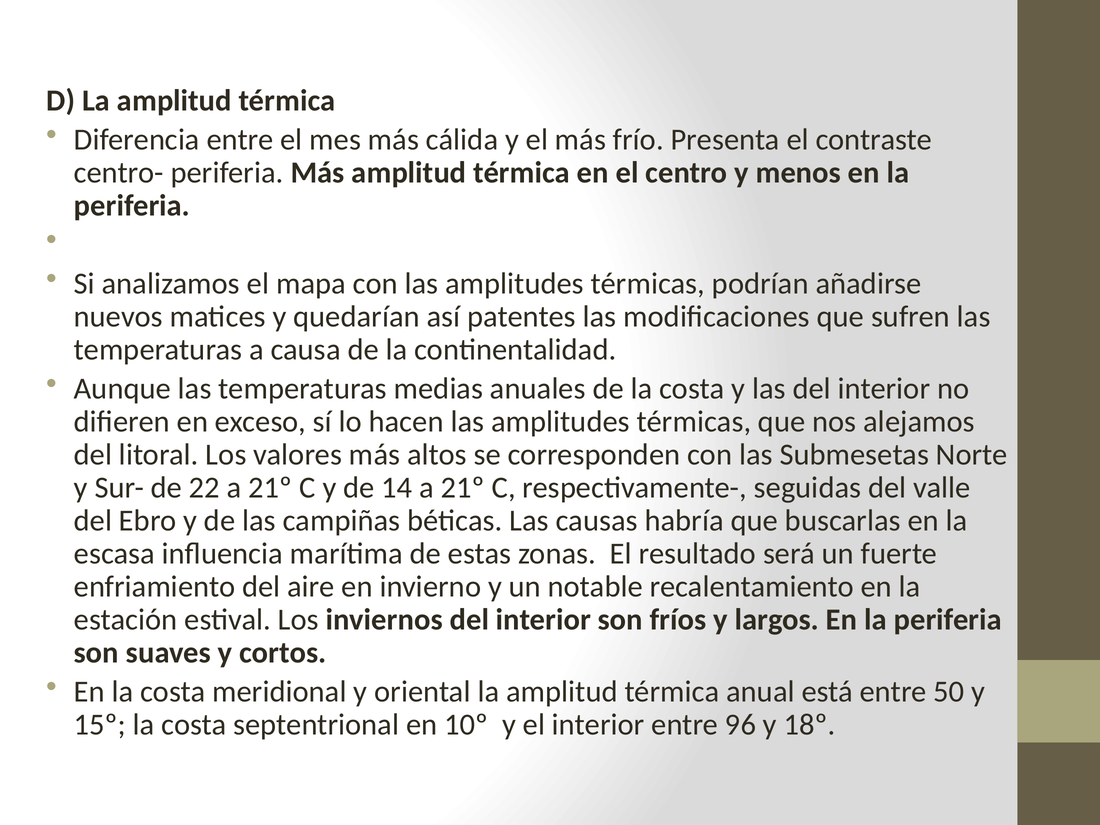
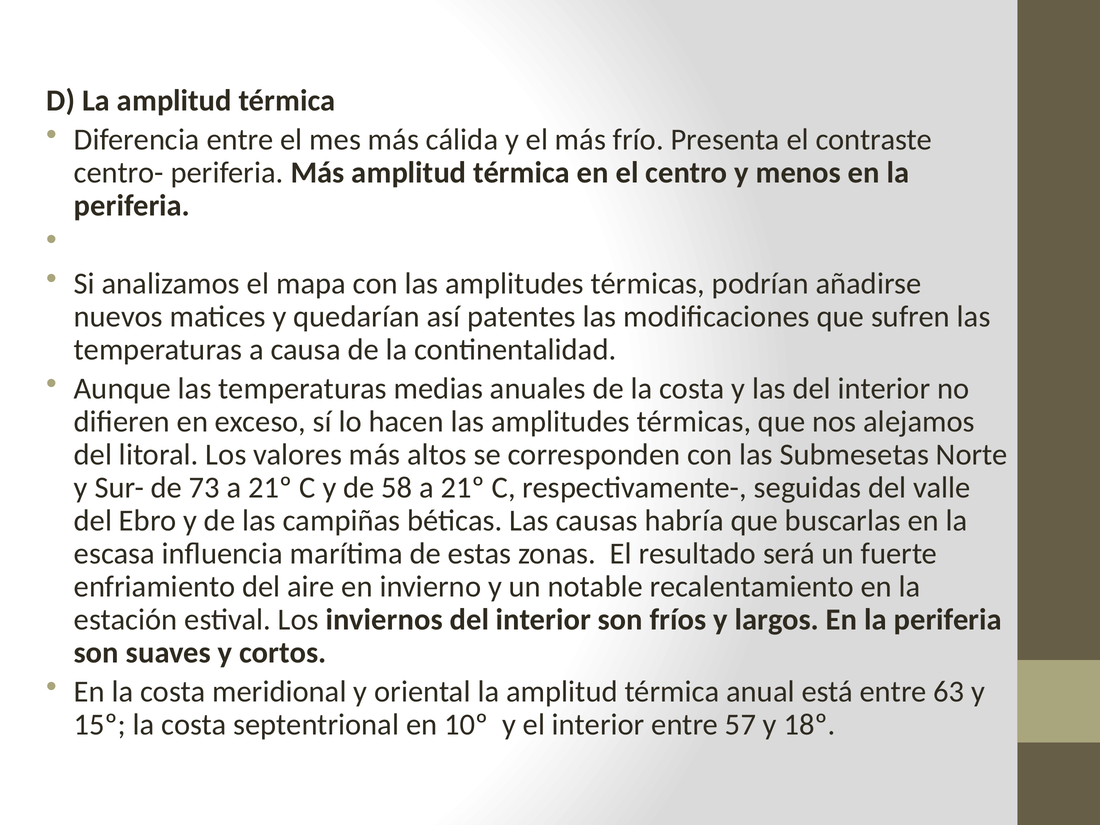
22: 22 -> 73
14: 14 -> 58
50: 50 -> 63
96: 96 -> 57
